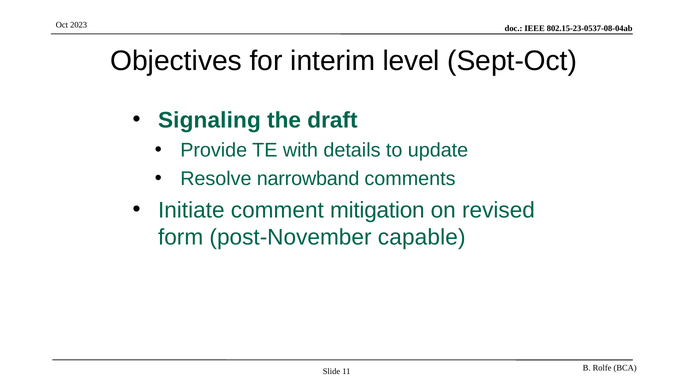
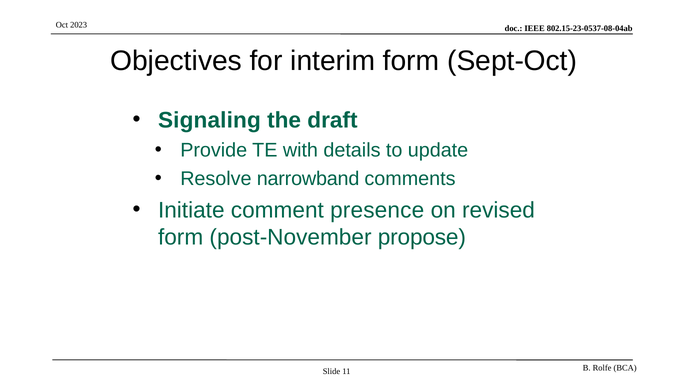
interim level: level -> form
mitigation: mitigation -> presence
capable: capable -> propose
